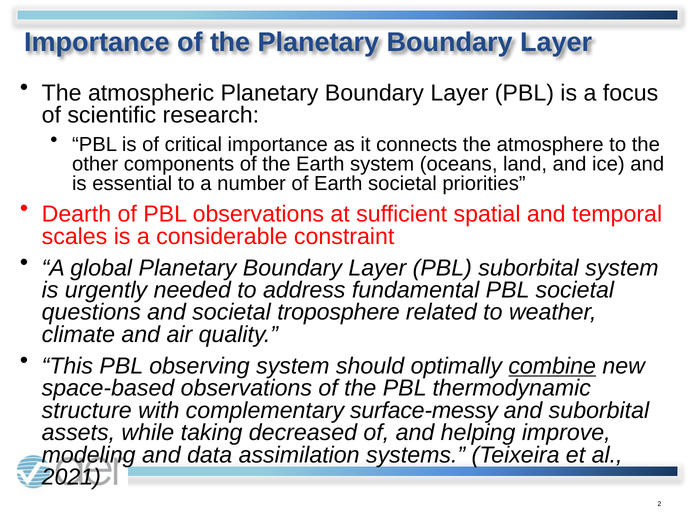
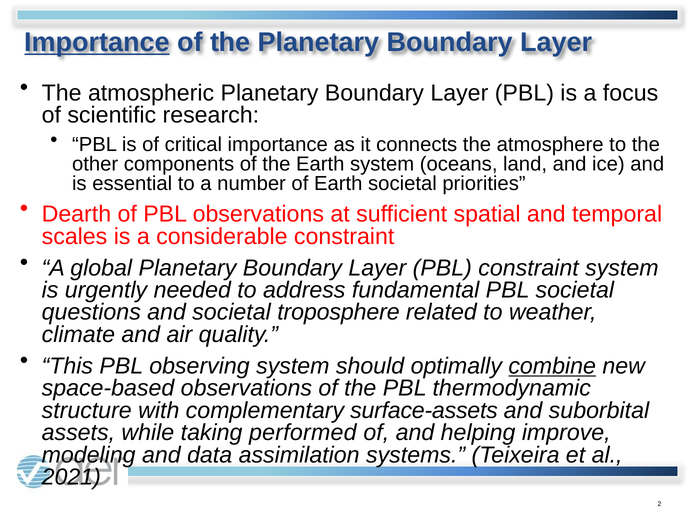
Importance at (97, 42) underline: none -> present
PBL suborbital: suborbital -> constraint
surface-messy: surface-messy -> surface-assets
decreased: decreased -> performed
